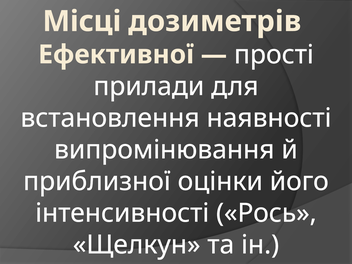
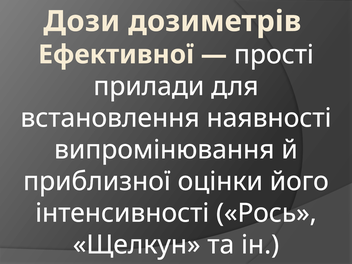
Місці: Місці -> Дози
